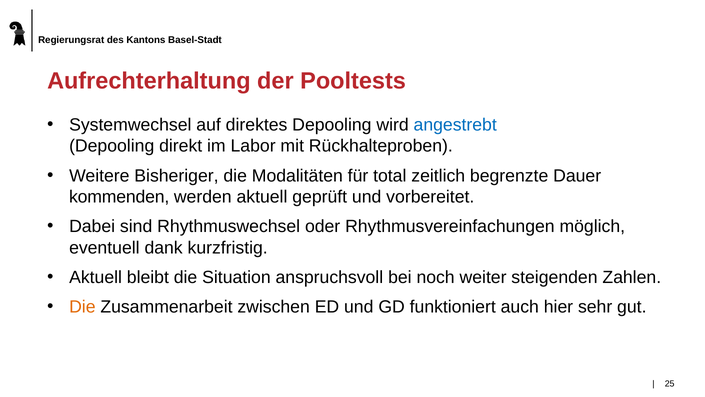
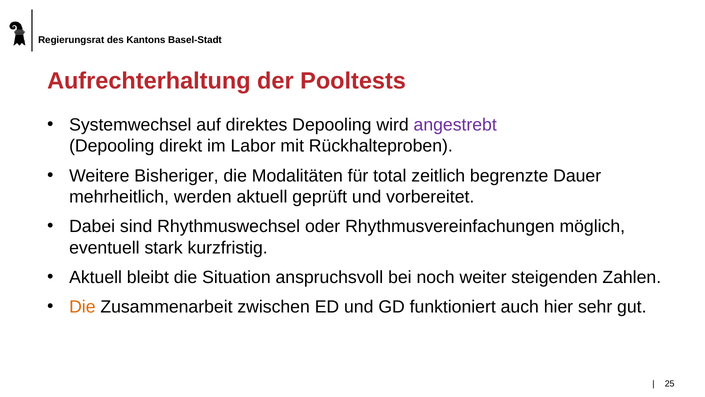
angestrebt colour: blue -> purple
kommenden: kommenden -> mehrheitlich
dank: dank -> stark
